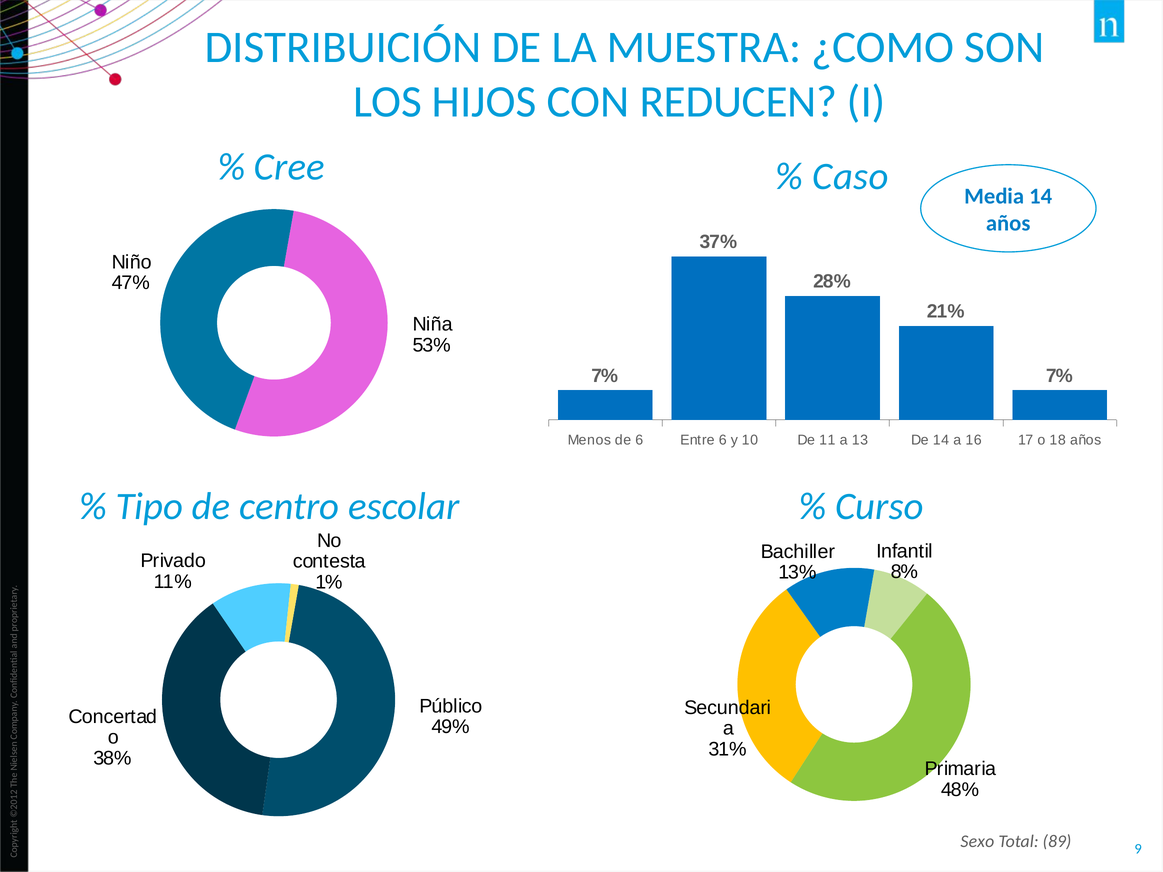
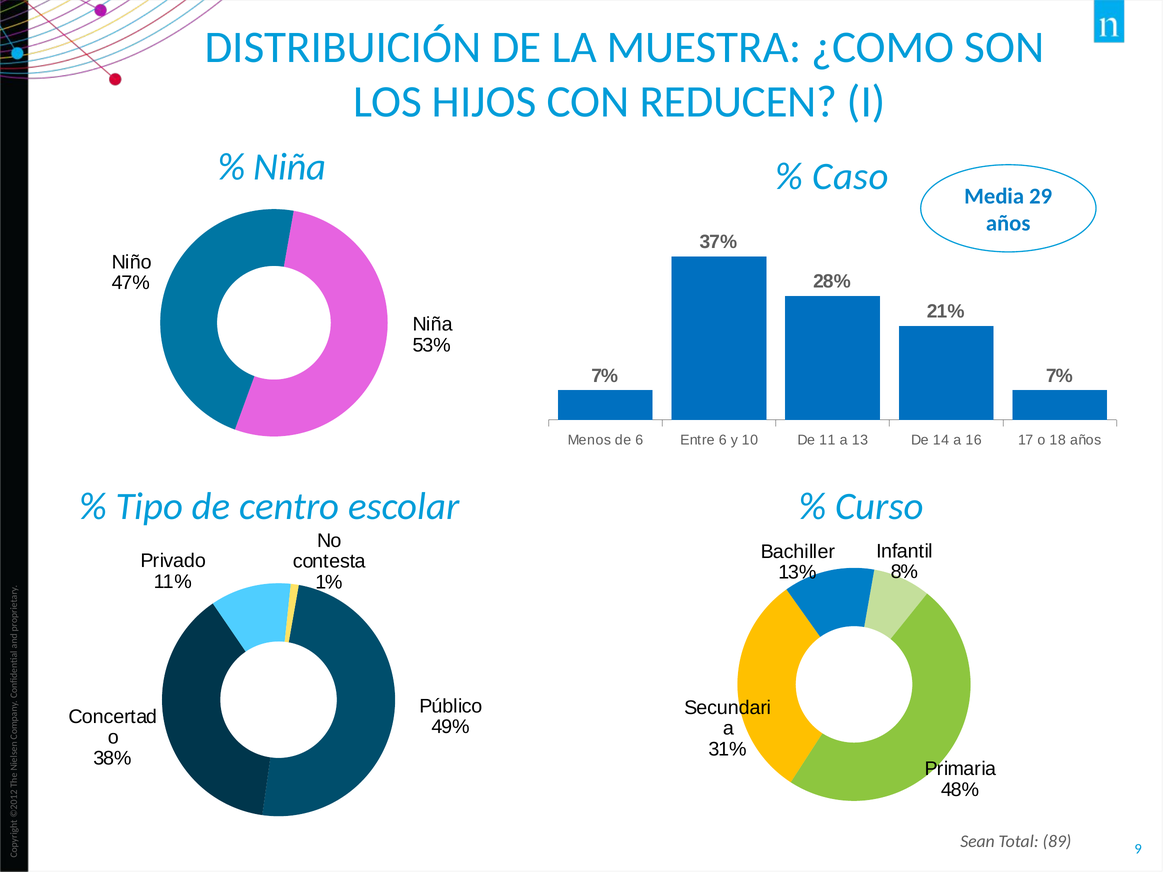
Cree at (289, 167): Cree -> Niña
Media 14: 14 -> 29
Sexo: Sexo -> Sean
